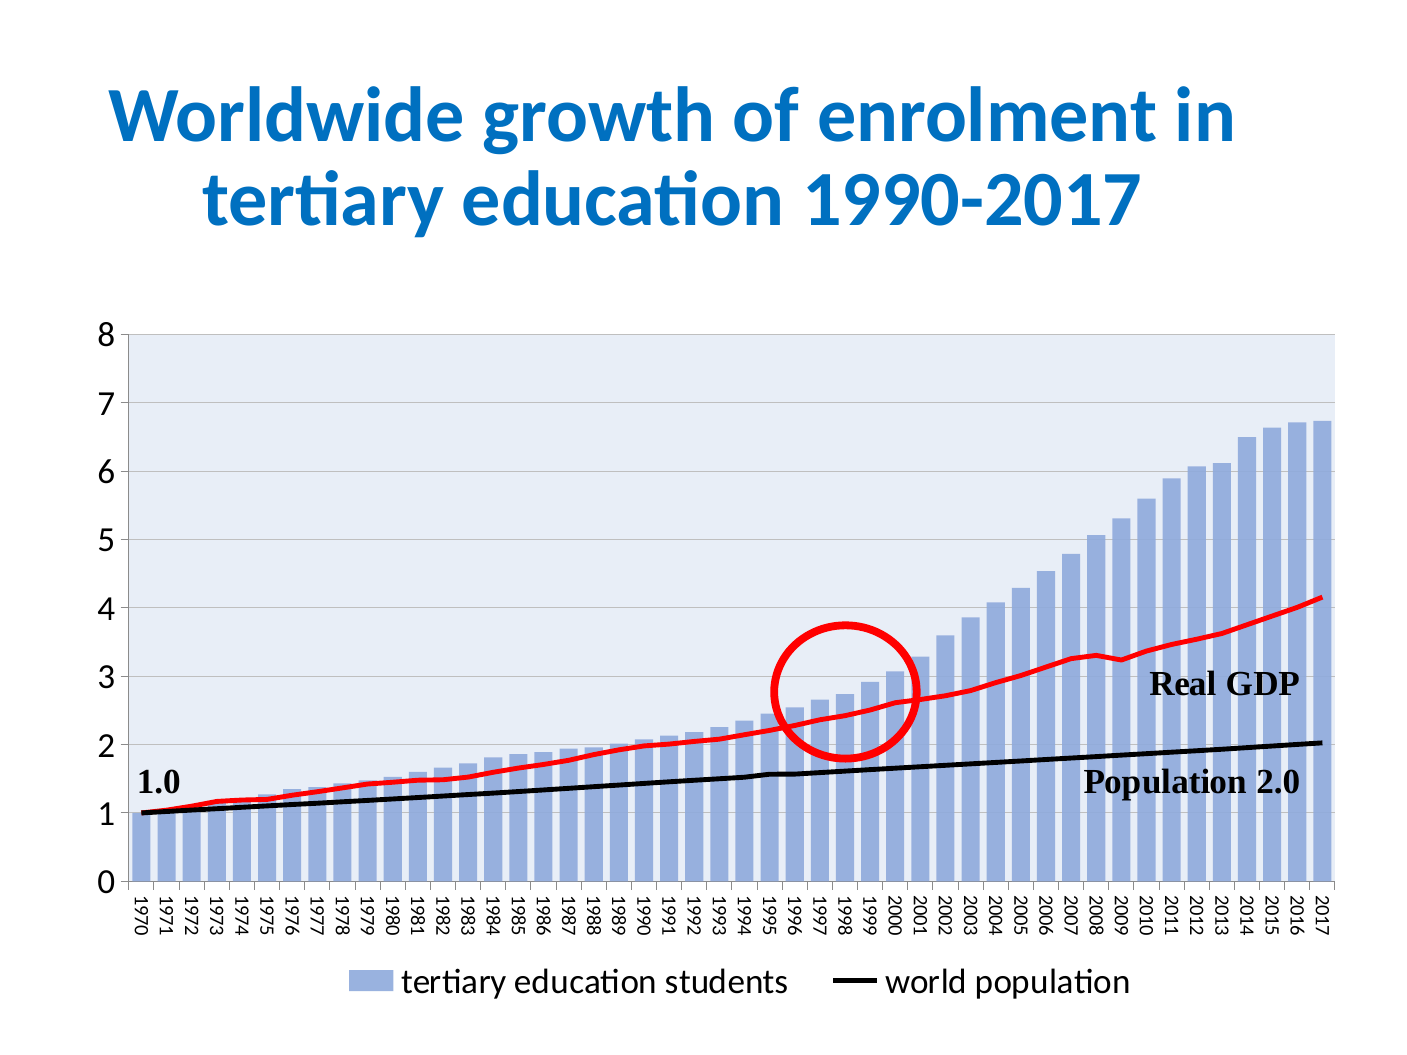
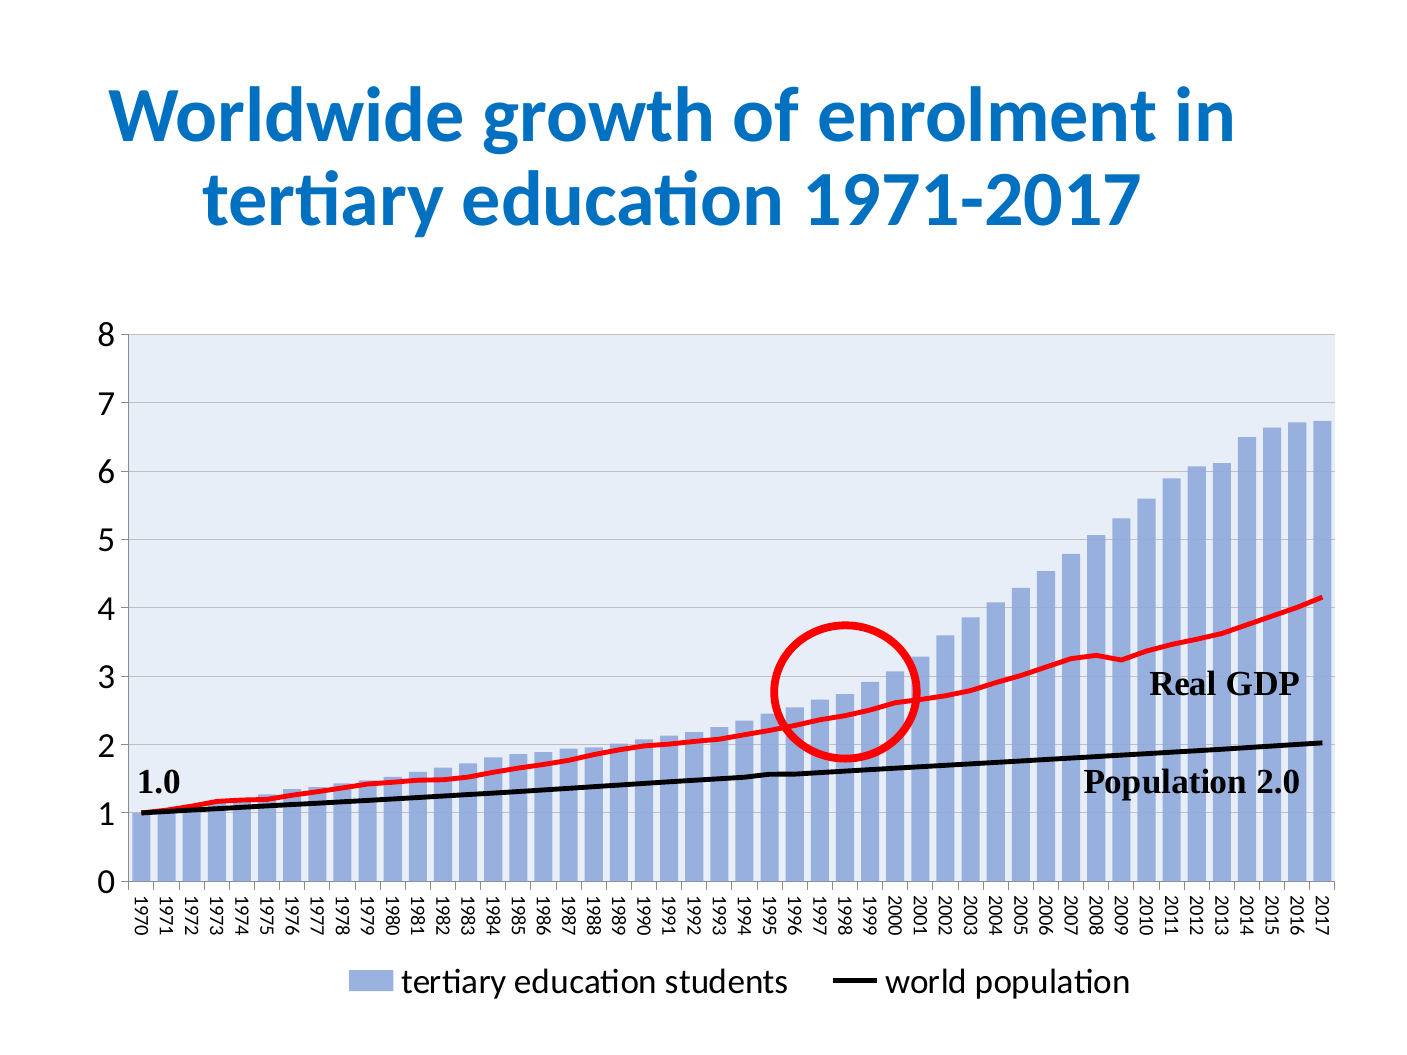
1990-2017: 1990-2017 -> 1971-2017
